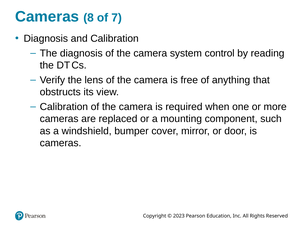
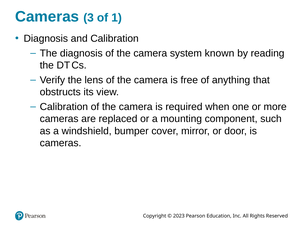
8: 8 -> 3
7: 7 -> 1
control: control -> known
